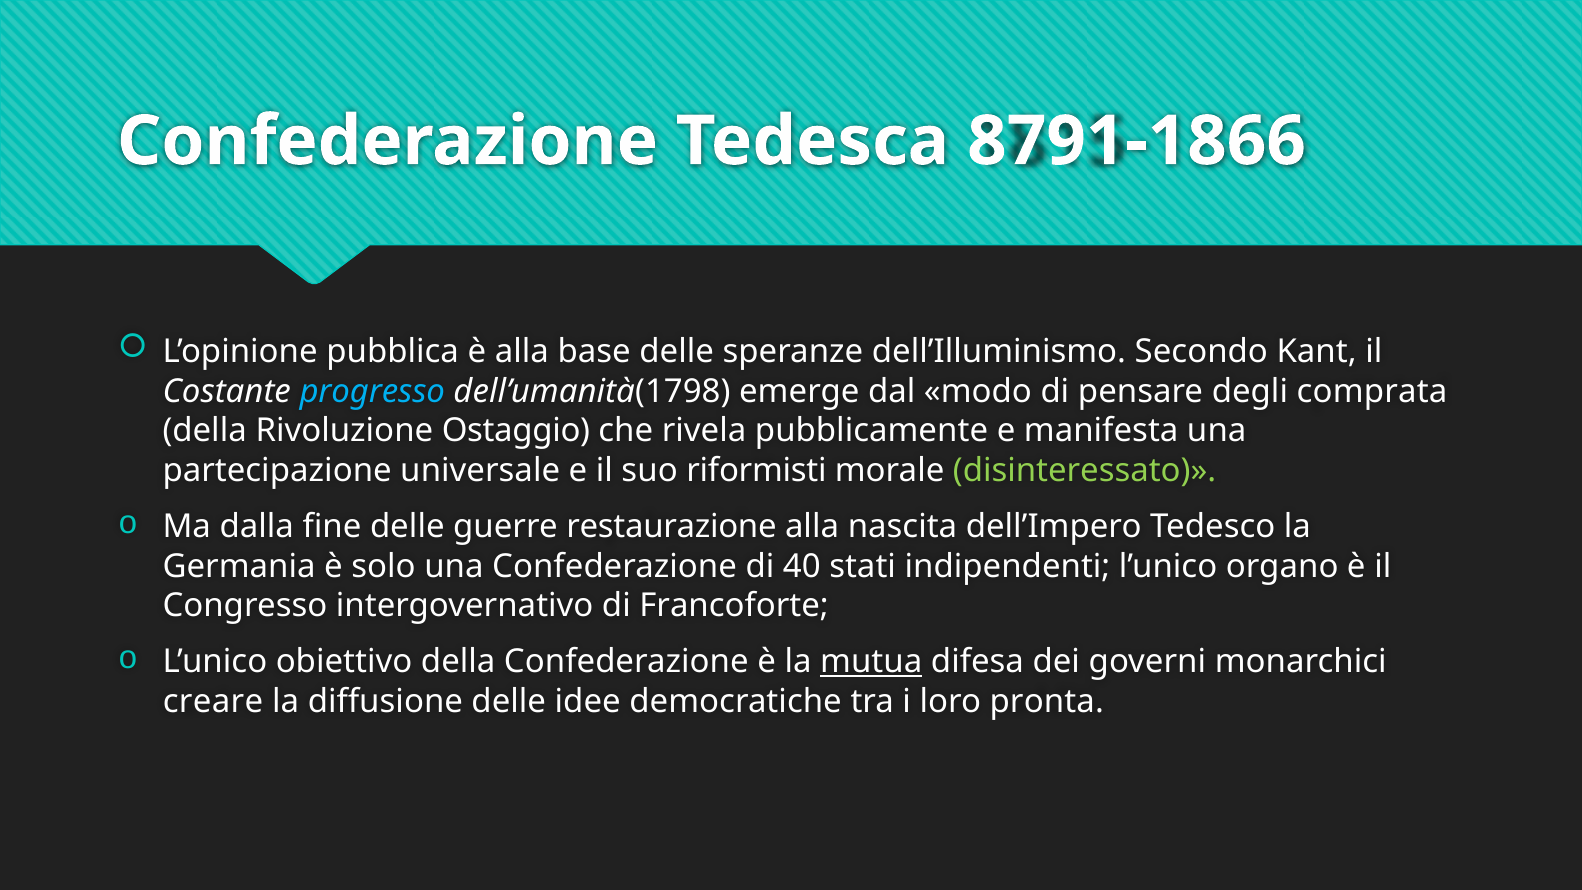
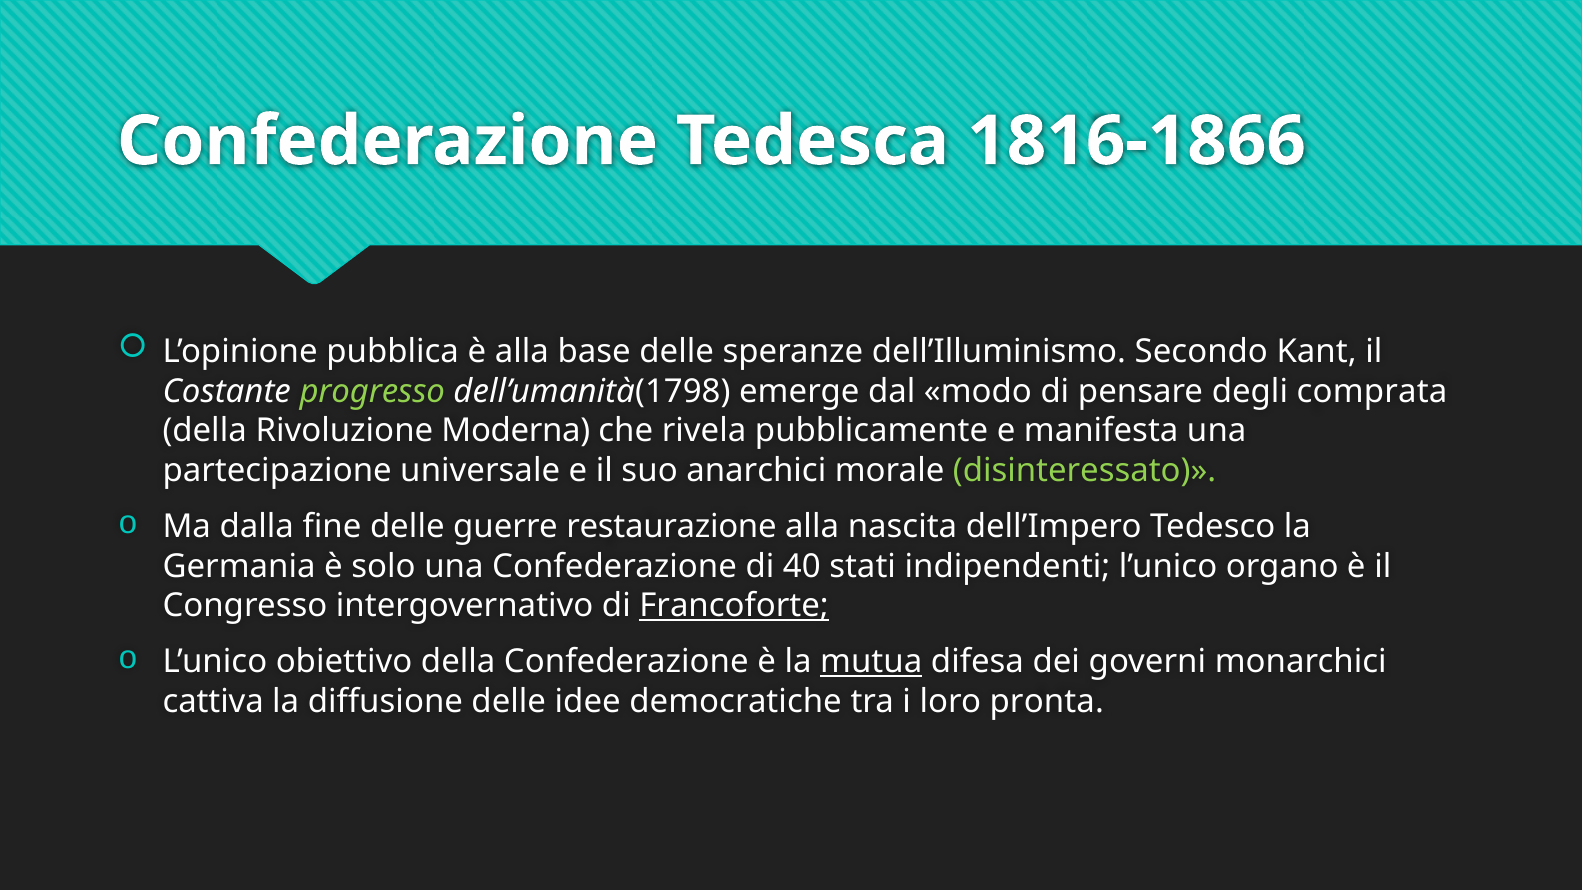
8791-1866: 8791-1866 -> 1816-1866
progresso colour: light blue -> light green
Ostaggio: Ostaggio -> Moderna
riformisti: riformisti -> anarchici
Francoforte underline: none -> present
creare: creare -> cattiva
